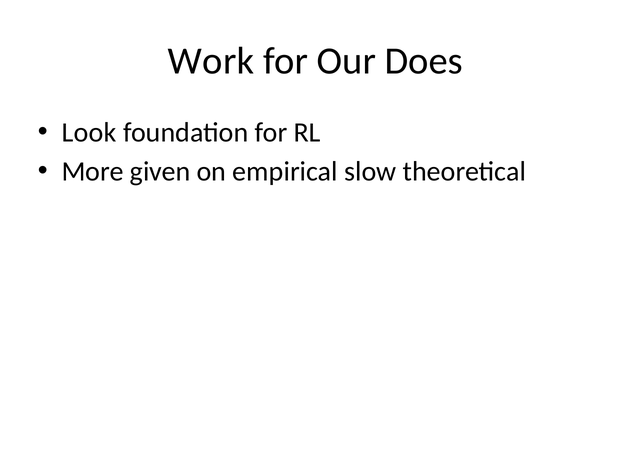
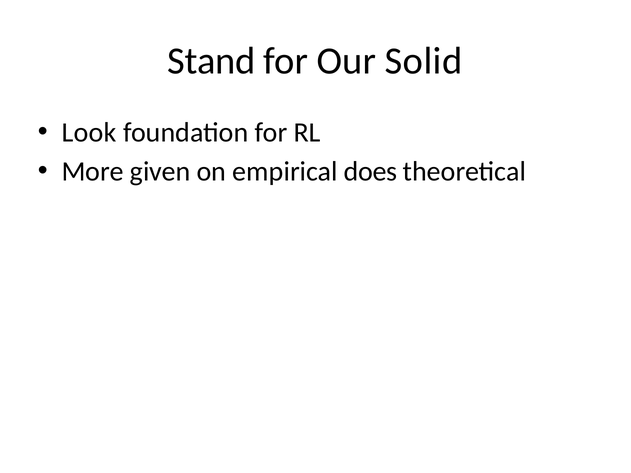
Work: Work -> Stand
Does: Does -> Solid
slow: slow -> does
